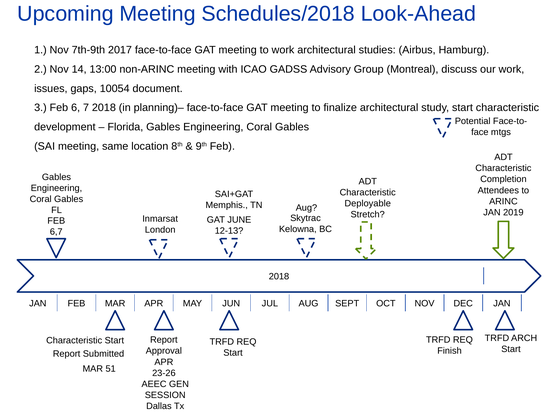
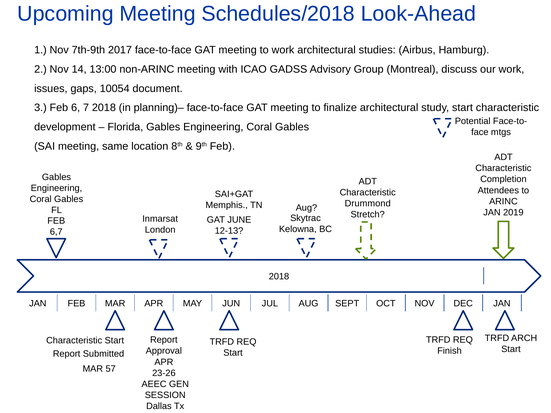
Deployable: Deployable -> Drummond
51: 51 -> 57
